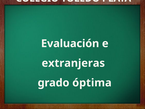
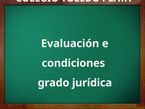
extranjeras: extranjeras -> condiciones
óptima: óptima -> jurídica
